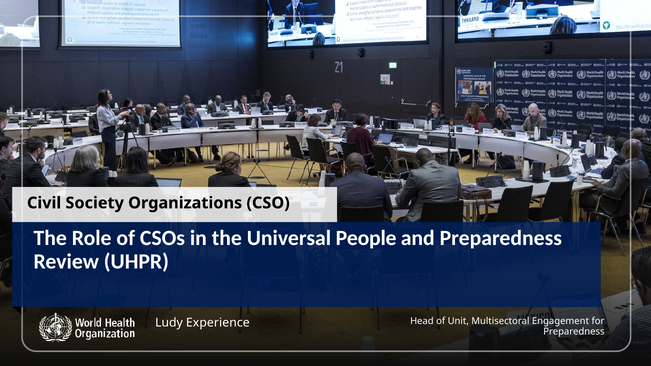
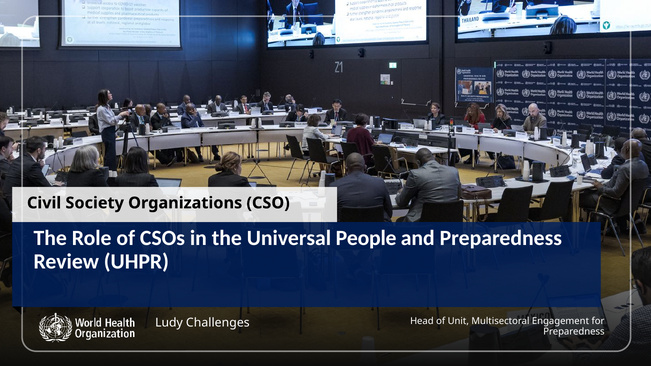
Experience: Experience -> Challenges
